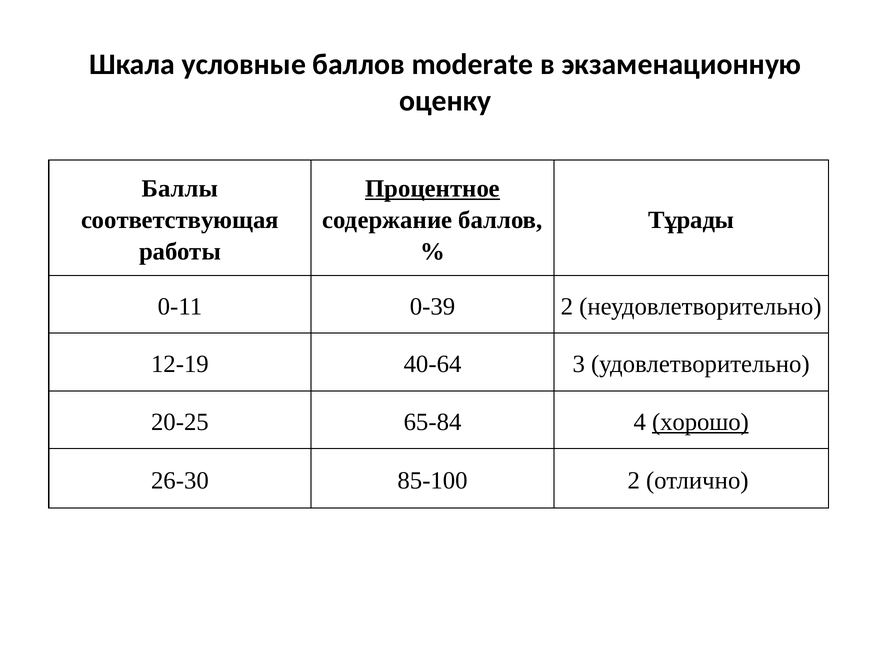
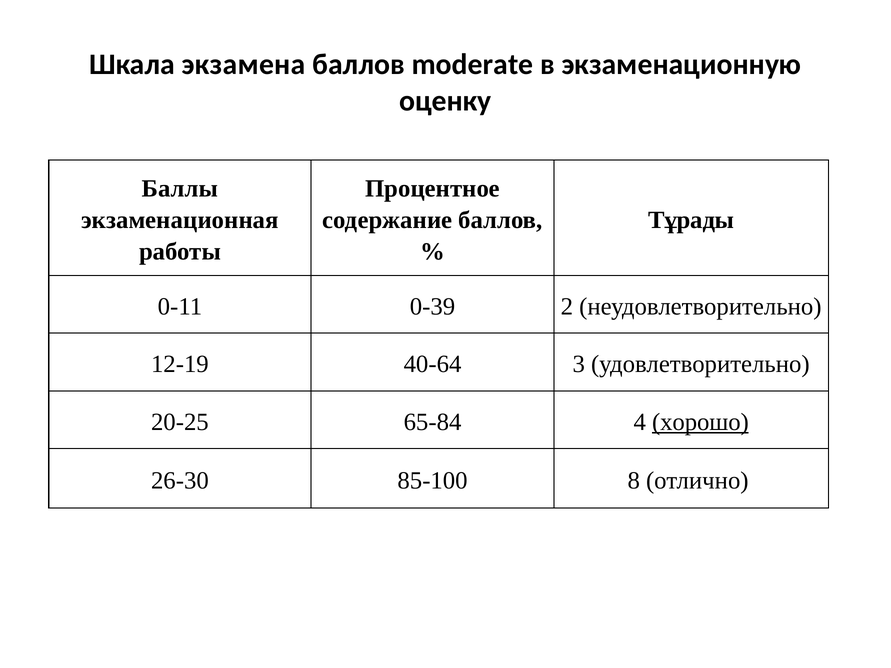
условные: условные -> экзамена
Процентное underline: present -> none
соответствующая: соответствующая -> экзаменационная
85-100 2: 2 -> 8
